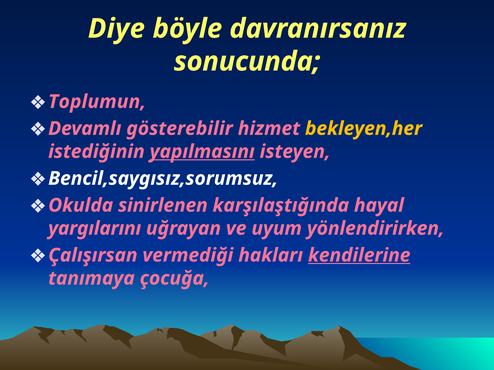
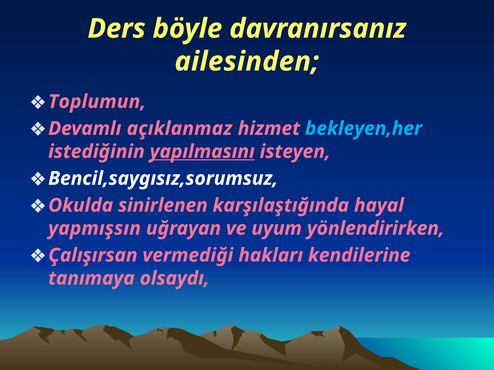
Diye: Diye -> Ders
sonucunda: sonucunda -> ailesinden
gösterebilir: gösterebilir -> açıklanmaz
bekleyen,her colour: yellow -> light blue
yargılarını: yargılarını -> yapmışsın
kendilerine underline: present -> none
çocuğa: çocuğa -> olsaydı
